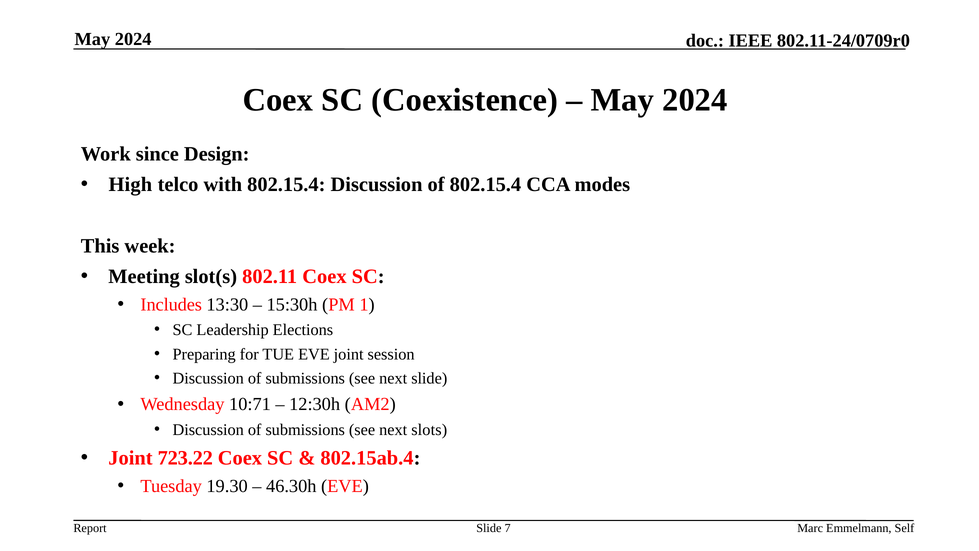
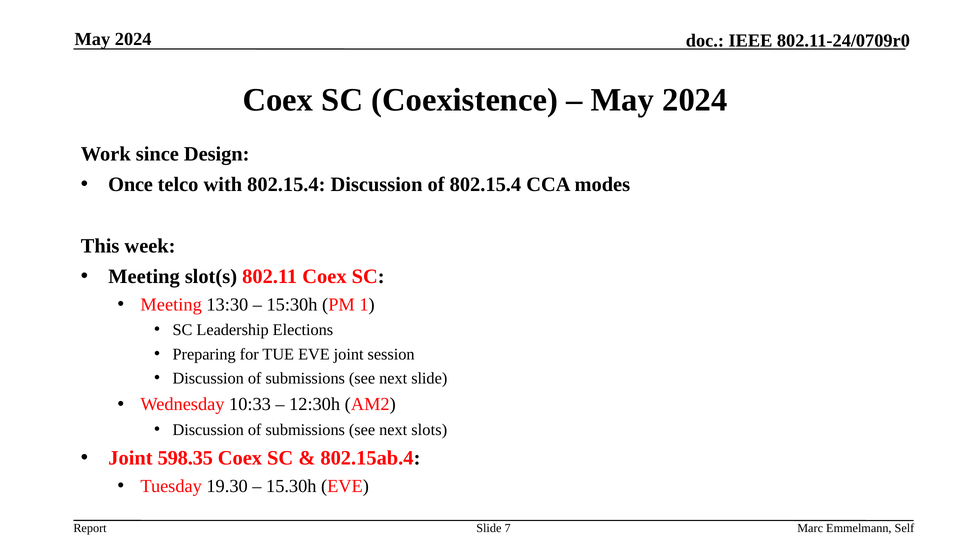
High: High -> Once
Includes at (171, 305): Includes -> Meeting
10:71: 10:71 -> 10:33
723.22: 723.22 -> 598.35
46.30h: 46.30h -> 15.30h
